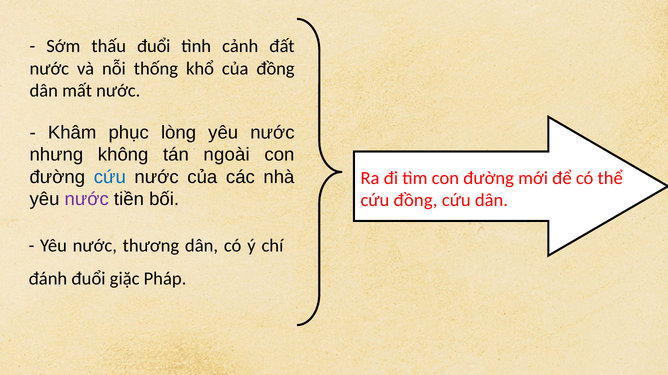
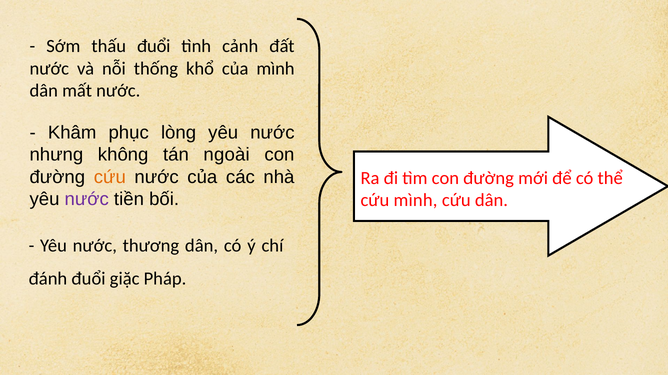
của đồng: đồng -> mình
cứu at (110, 177) colour: blue -> orange
cứu đồng: đồng -> mình
